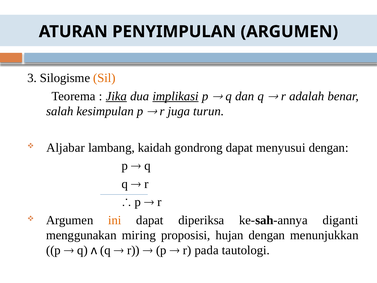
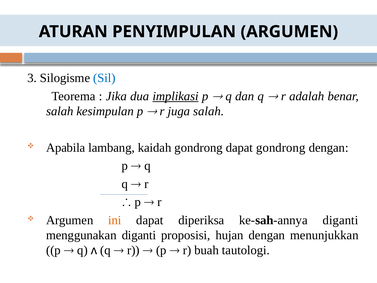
Sil colour: orange -> blue
Jika underline: present -> none
juga turun: turun -> salah
Aljabar: Aljabar -> Apabila
dapat menyusui: menyusui -> gondrong
menggunakan miring: miring -> diganti
pada: pada -> buah
